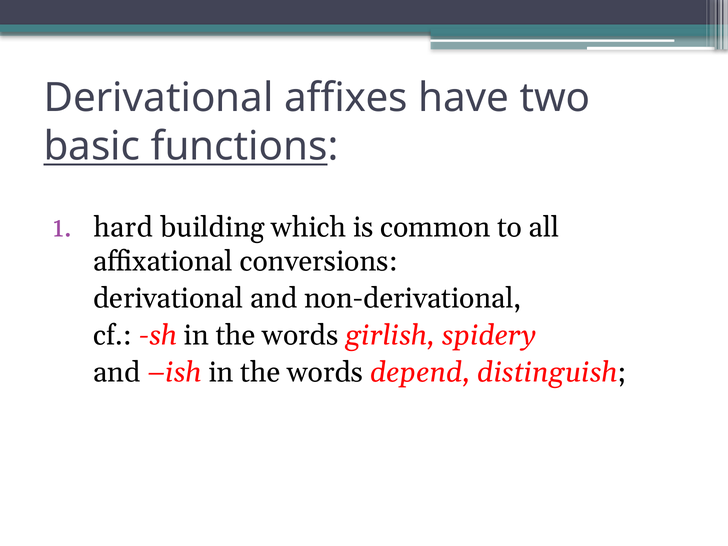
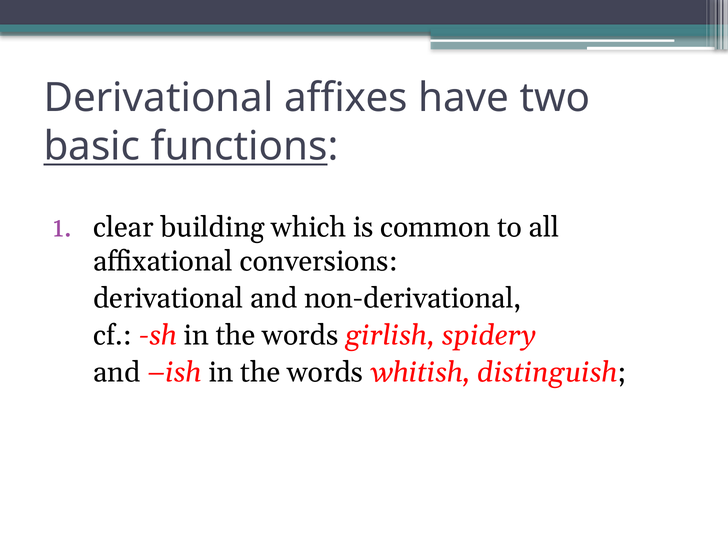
hard: hard -> clear
depend: depend -> whitish
